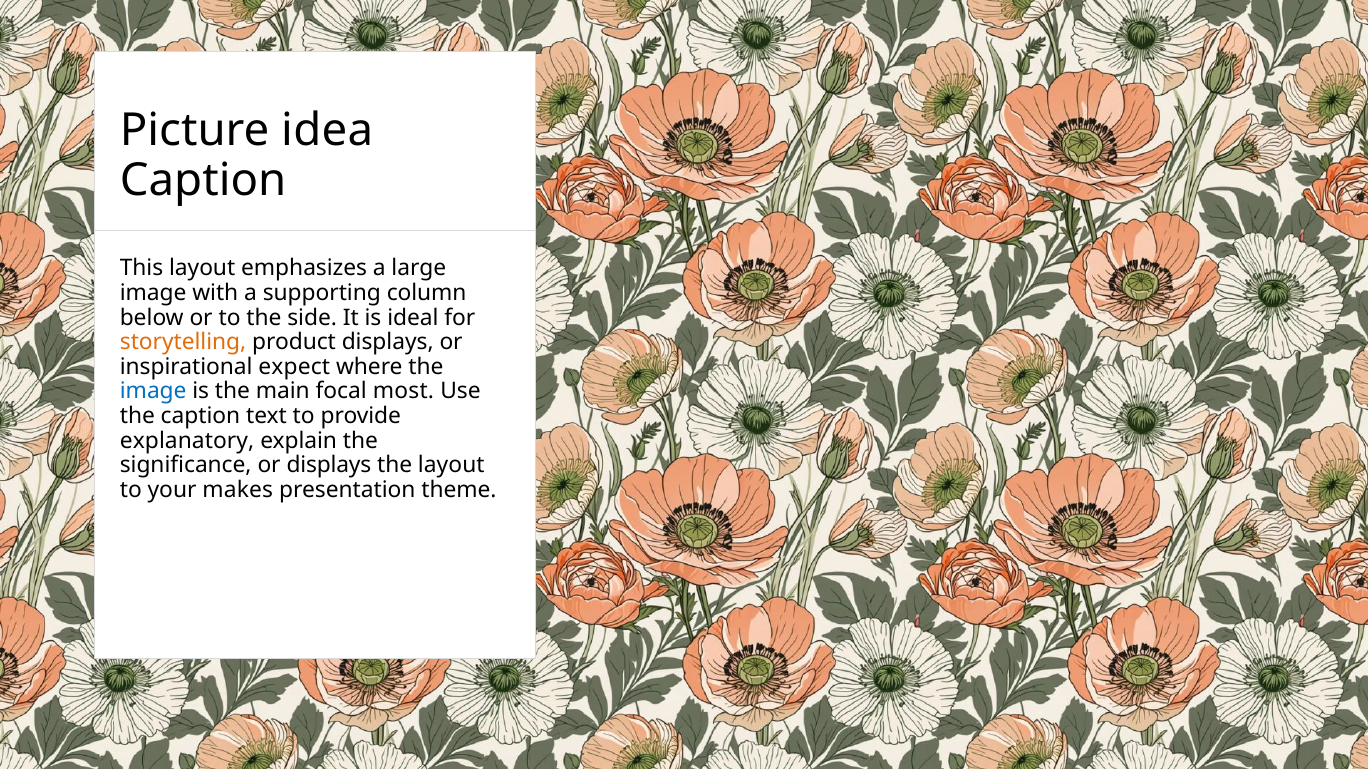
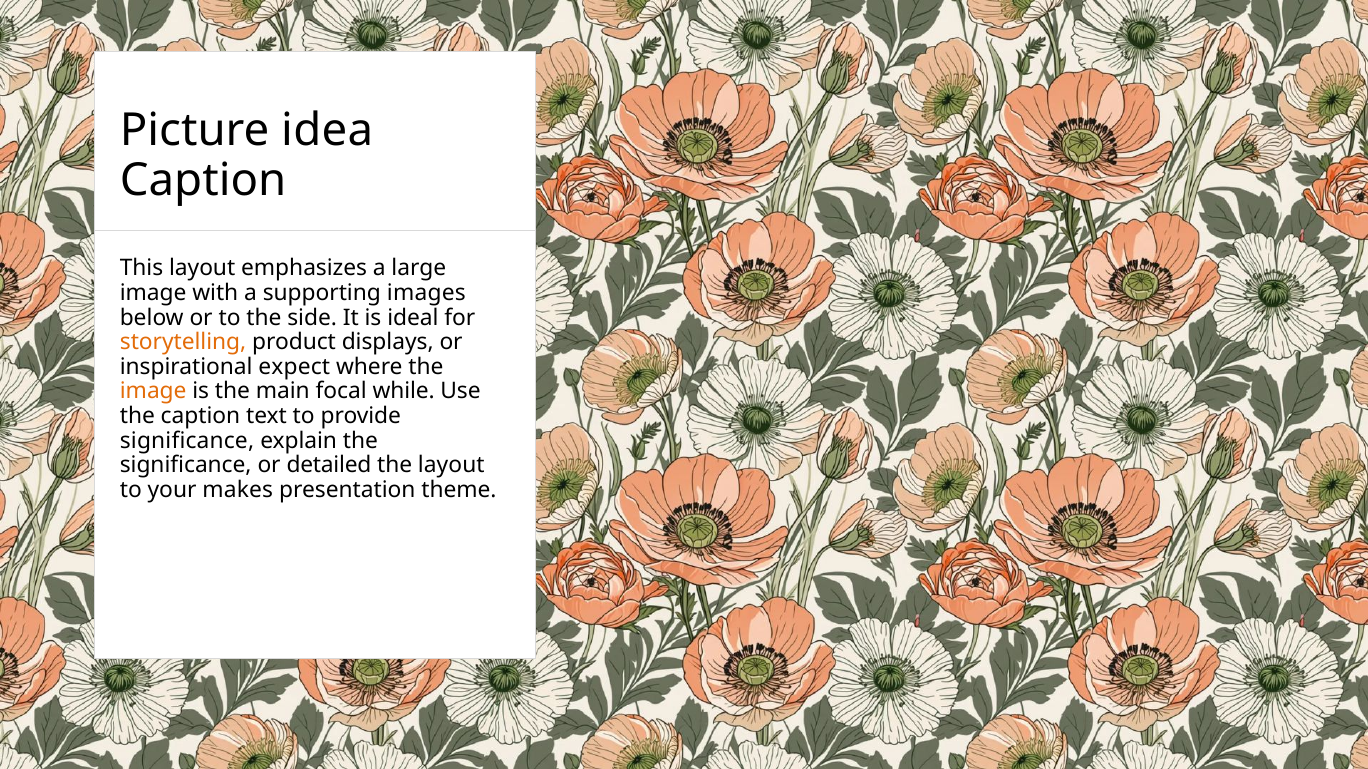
column: column -> images
image at (153, 392) colour: blue -> orange
most: most -> while
explanatory at (187, 441): explanatory -> significance
or displays: displays -> detailed
